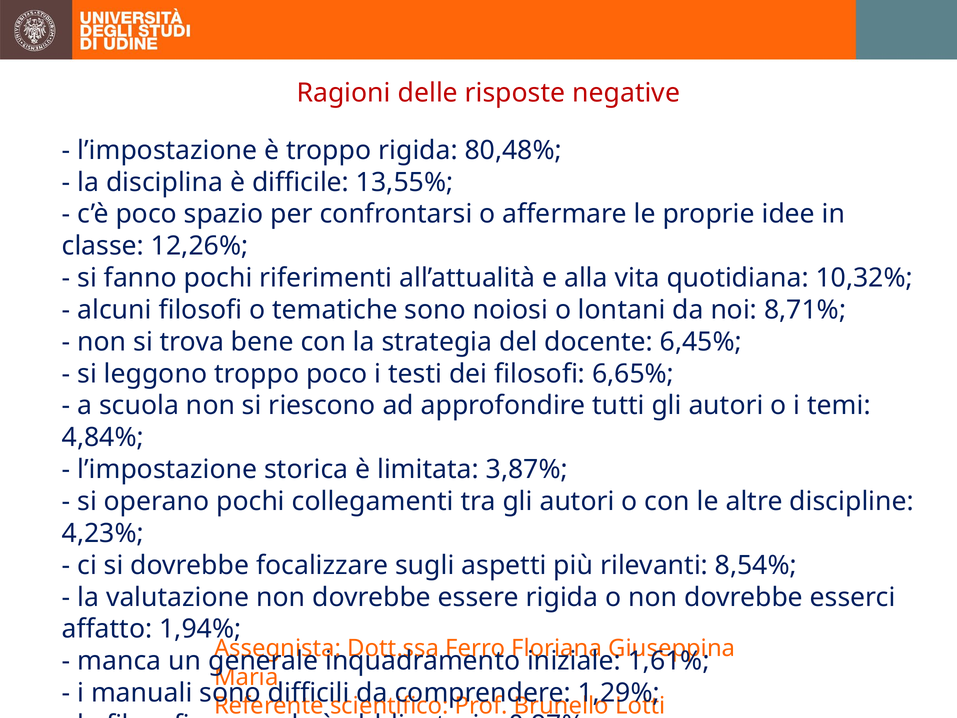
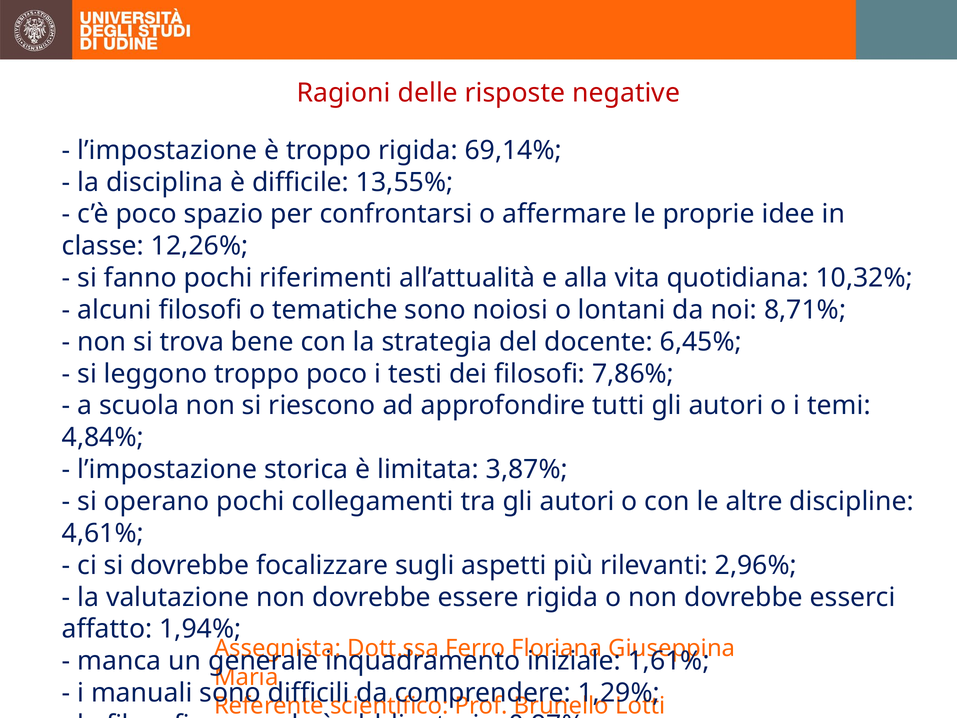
80,48%: 80,48% -> 69,14%
6,65%: 6,65% -> 7,86%
4,23%: 4,23% -> 4,61%
8,54%: 8,54% -> 2,96%
